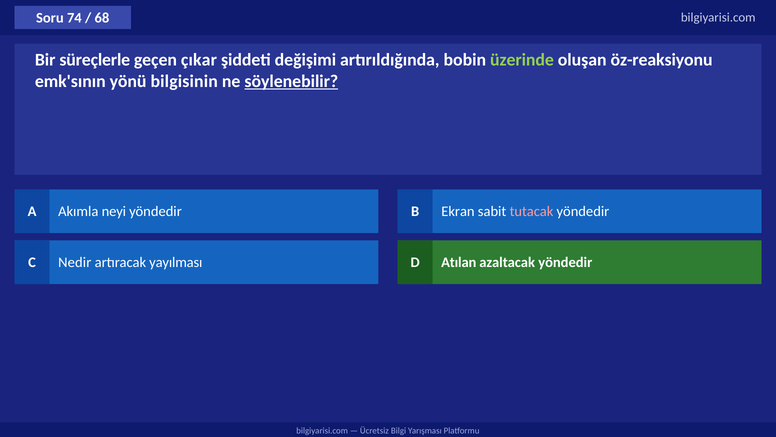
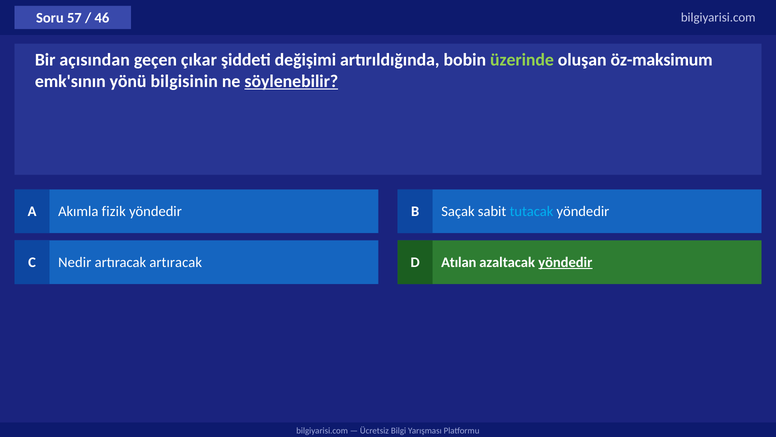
74: 74 -> 57
68: 68 -> 46
süreçlerle: süreçlerle -> açısından
öz-reaksiyonu: öz-reaksiyonu -> öz-maksimum
neyi: neyi -> fizik
Ekran: Ekran -> Saçak
tutacak colour: pink -> light blue
artıracak yayılması: yayılması -> artıracak
yöndedir at (565, 262) underline: none -> present
